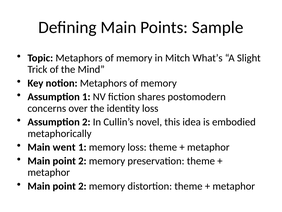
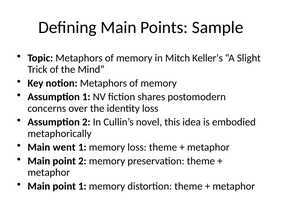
What’s: What’s -> Keller’s
2 at (82, 186): 2 -> 1
